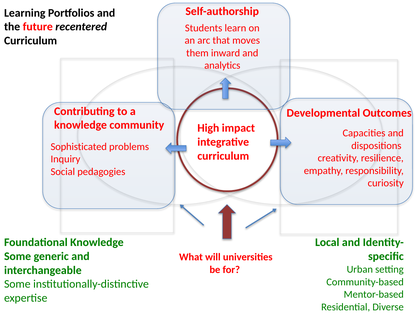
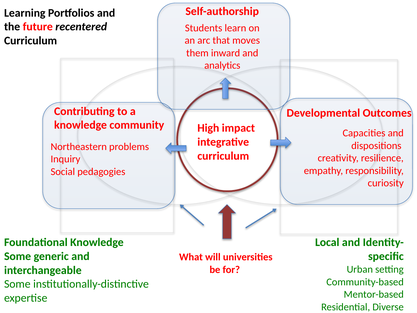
Sophisticated: Sophisticated -> Northeastern
